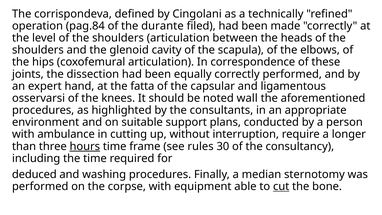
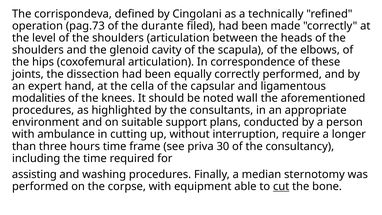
pag.84: pag.84 -> pag.73
fatta: fatta -> cella
osservarsi: osservarsi -> modalities
hours underline: present -> none
rules: rules -> priva
deduced: deduced -> assisting
